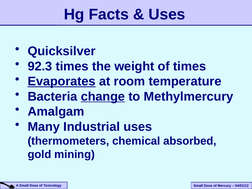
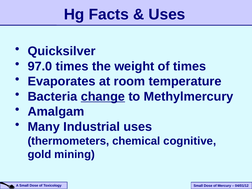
92.3: 92.3 -> 97.0
Evaporates underline: present -> none
absorbed: absorbed -> cognitive
